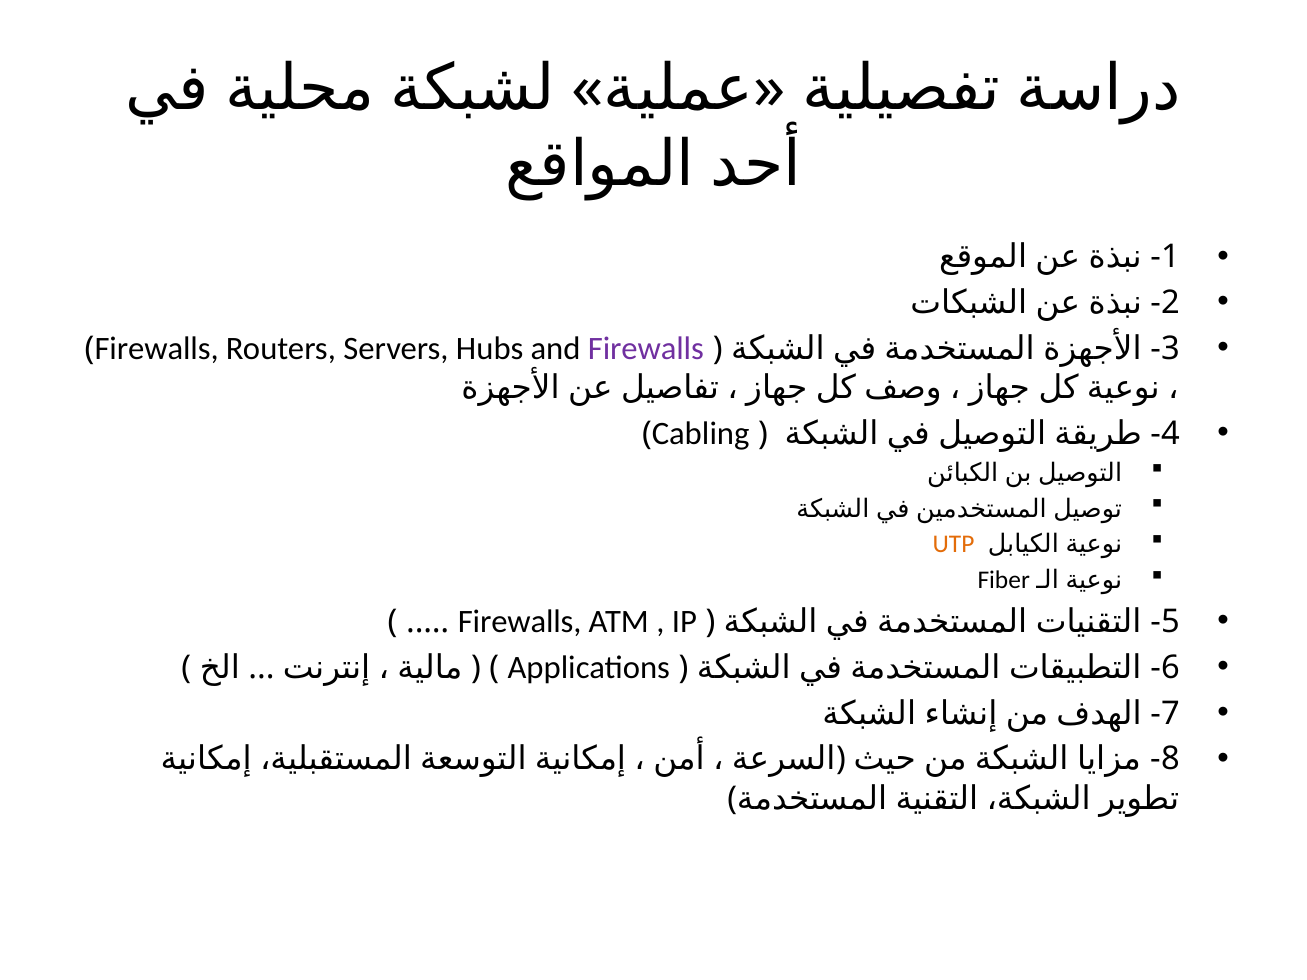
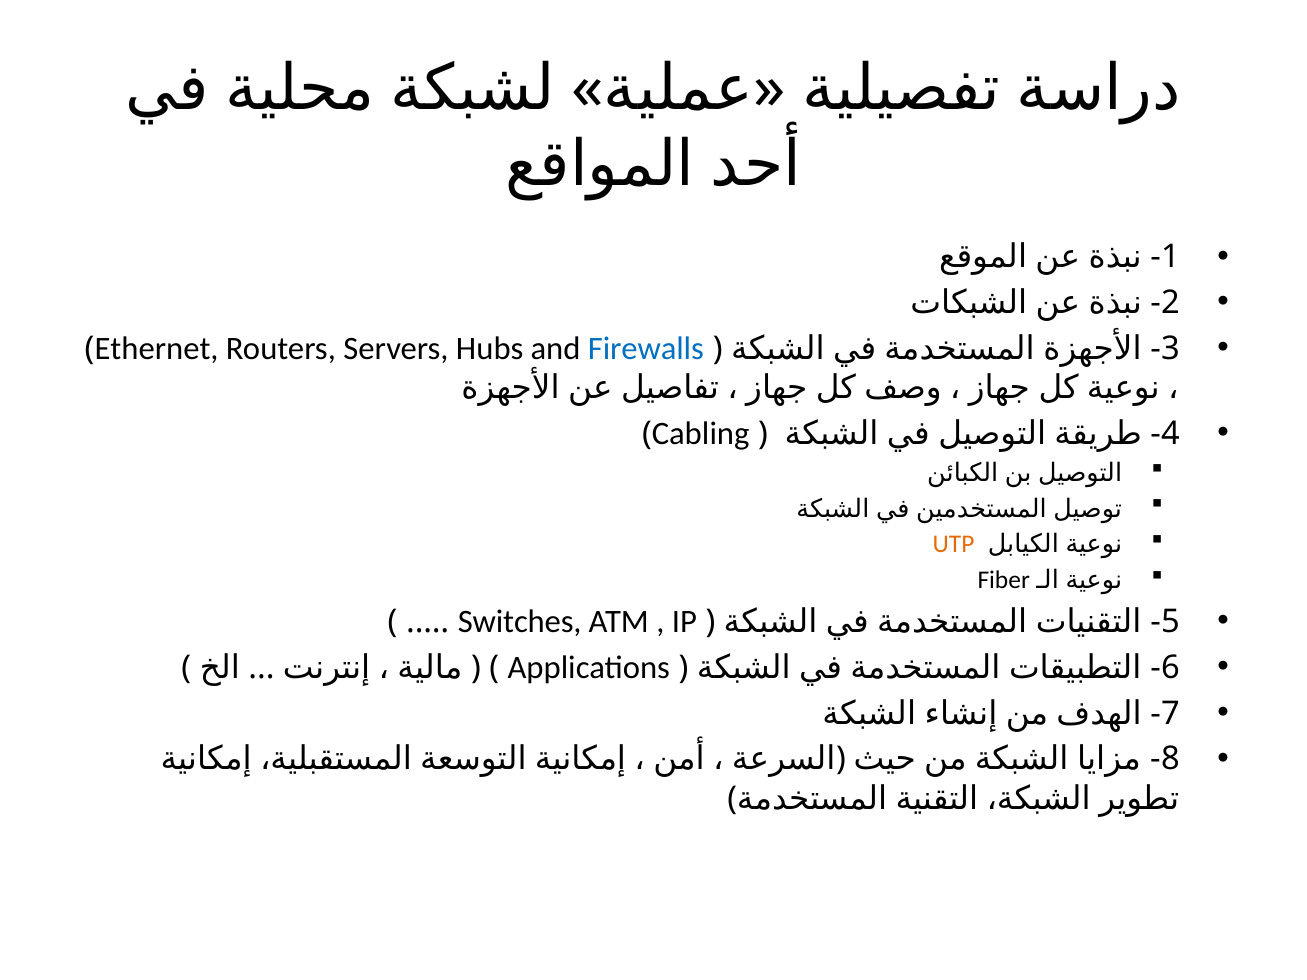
Firewalls at (157, 349): Firewalls -> Ethernet
Firewalls at (646, 349) colour: purple -> blue
Firewalls at (520, 622): Firewalls -> Switches
